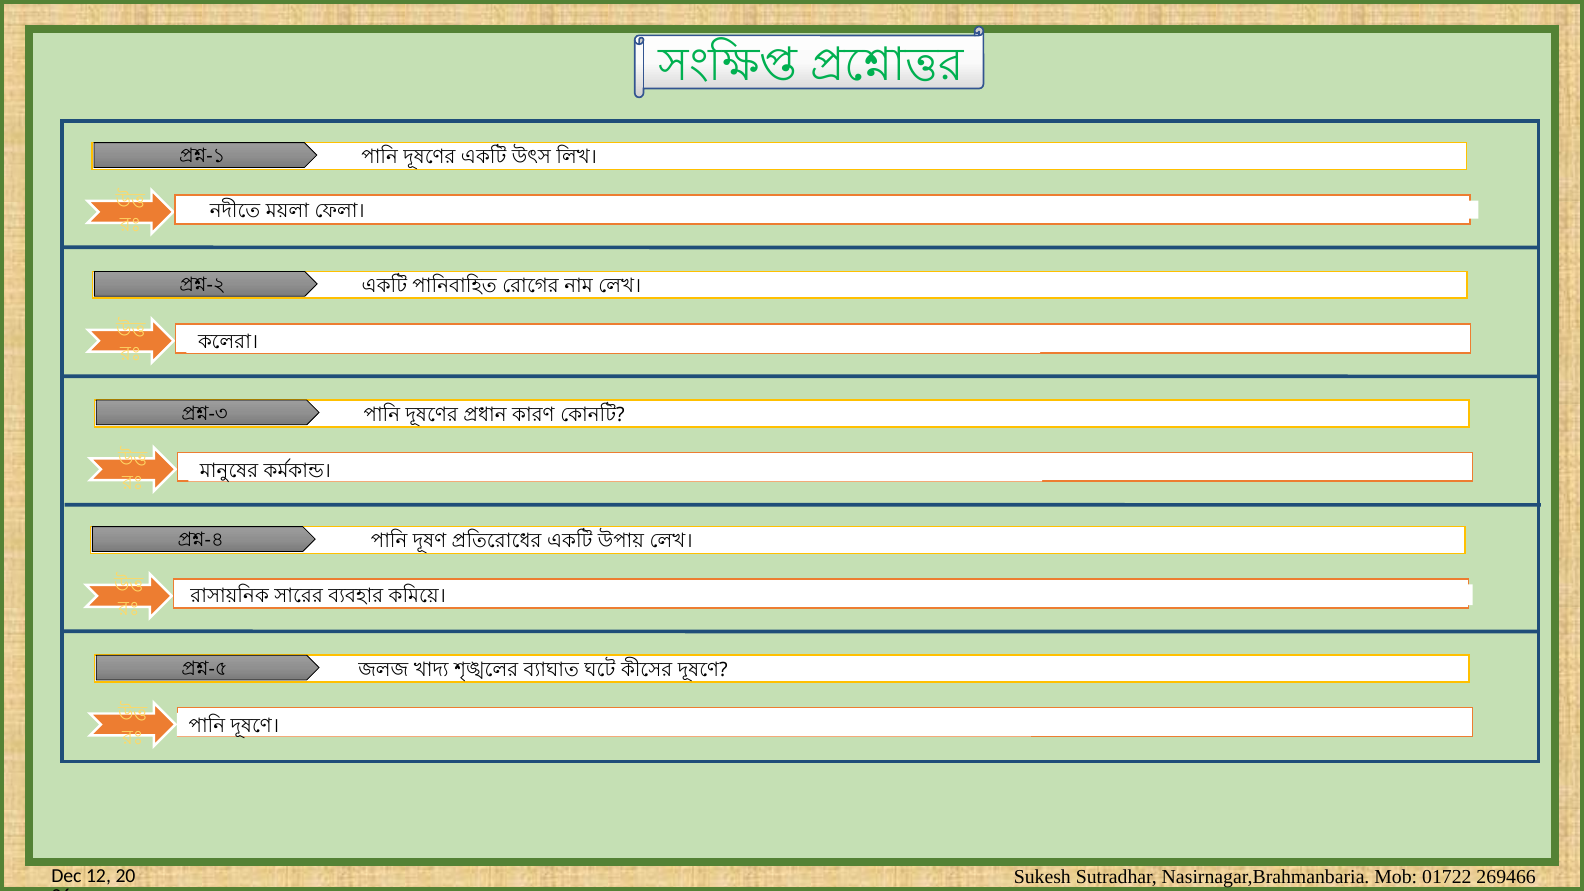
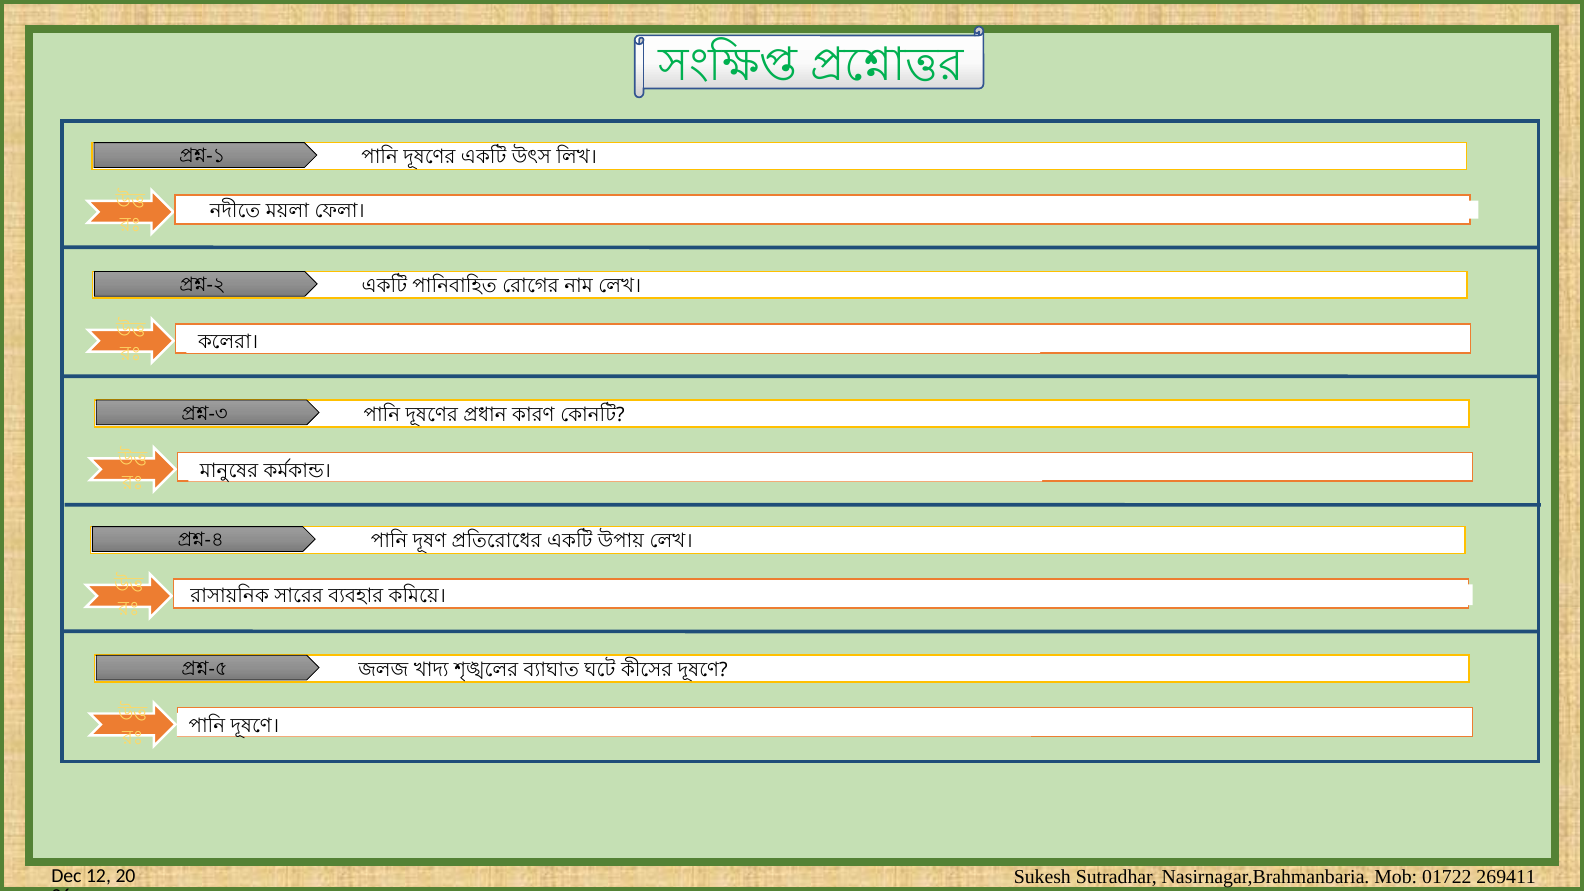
269466: 269466 -> 269411
